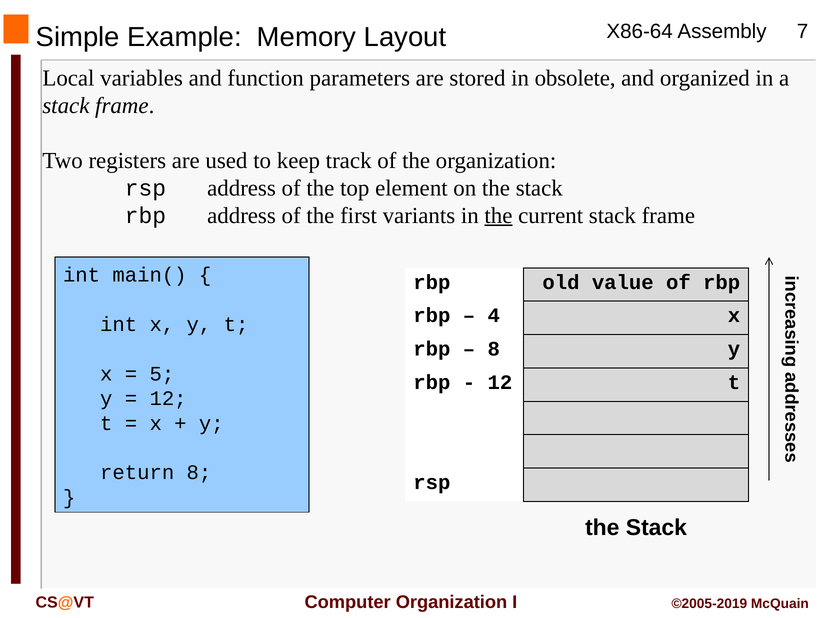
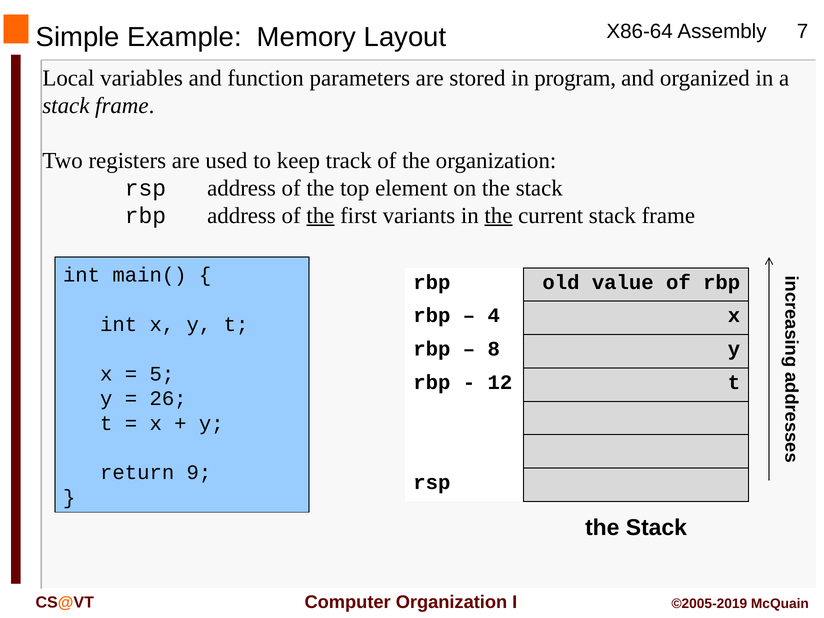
obsolete: obsolete -> program
the at (320, 216) underline: none -> present
12 at (168, 398): 12 -> 26
return 8: 8 -> 9
